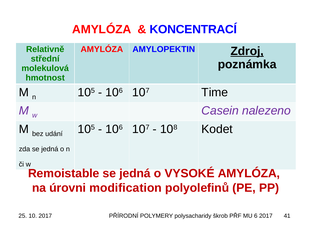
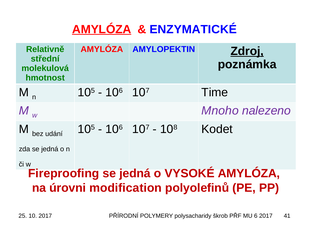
AMYLÓZA at (102, 29) underline: none -> present
KONCENTRACÍ: KONCENTRACÍ -> ENZYMATICKÉ
Casein: Casein -> Mnoho
Remoistable: Remoistable -> Fireproofing
